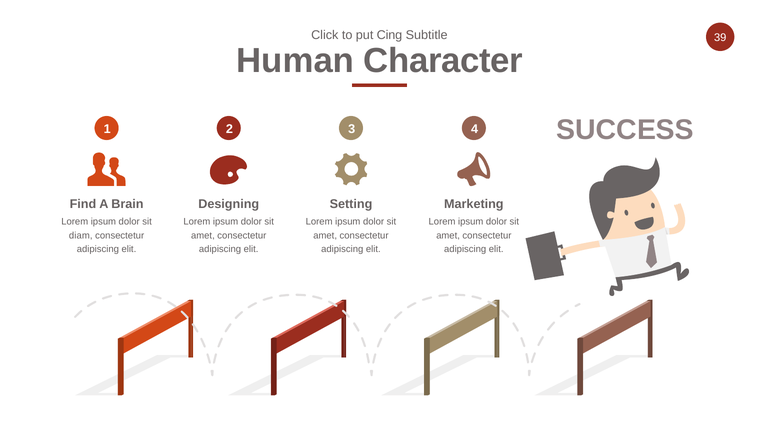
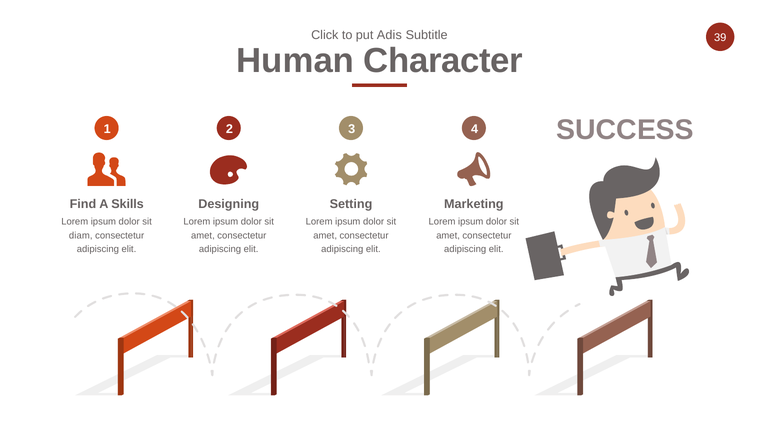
Cing: Cing -> Adis
Brain: Brain -> Skills
